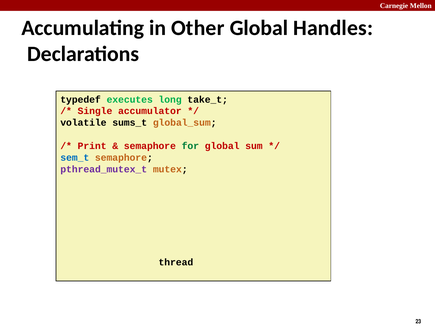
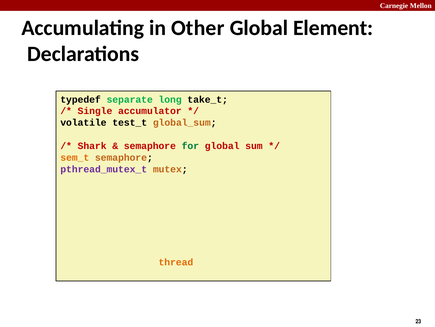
Handles: Handles -> Element
typedef executes: executes -> separate
sums_t: sums_t -> test_t
Print: Print -> Shark
sem_t colour: blue -> orange
thread at (176, 262) colour: black -> orange
